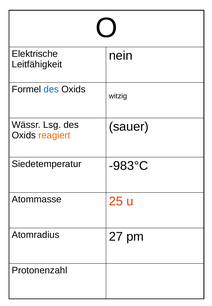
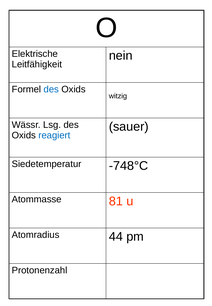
reagiert colour: orange -> blue
-983°C: -983°C -> -748°C
25: 25 -> 81
27: 27 -> 44
